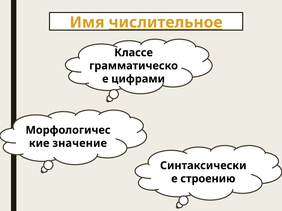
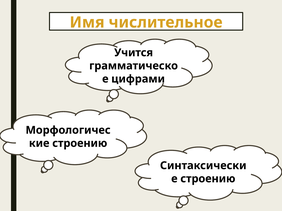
числительное underline: present -> none
Классе: Классе -> Учится
значение at (80, 144): значение -> строению
